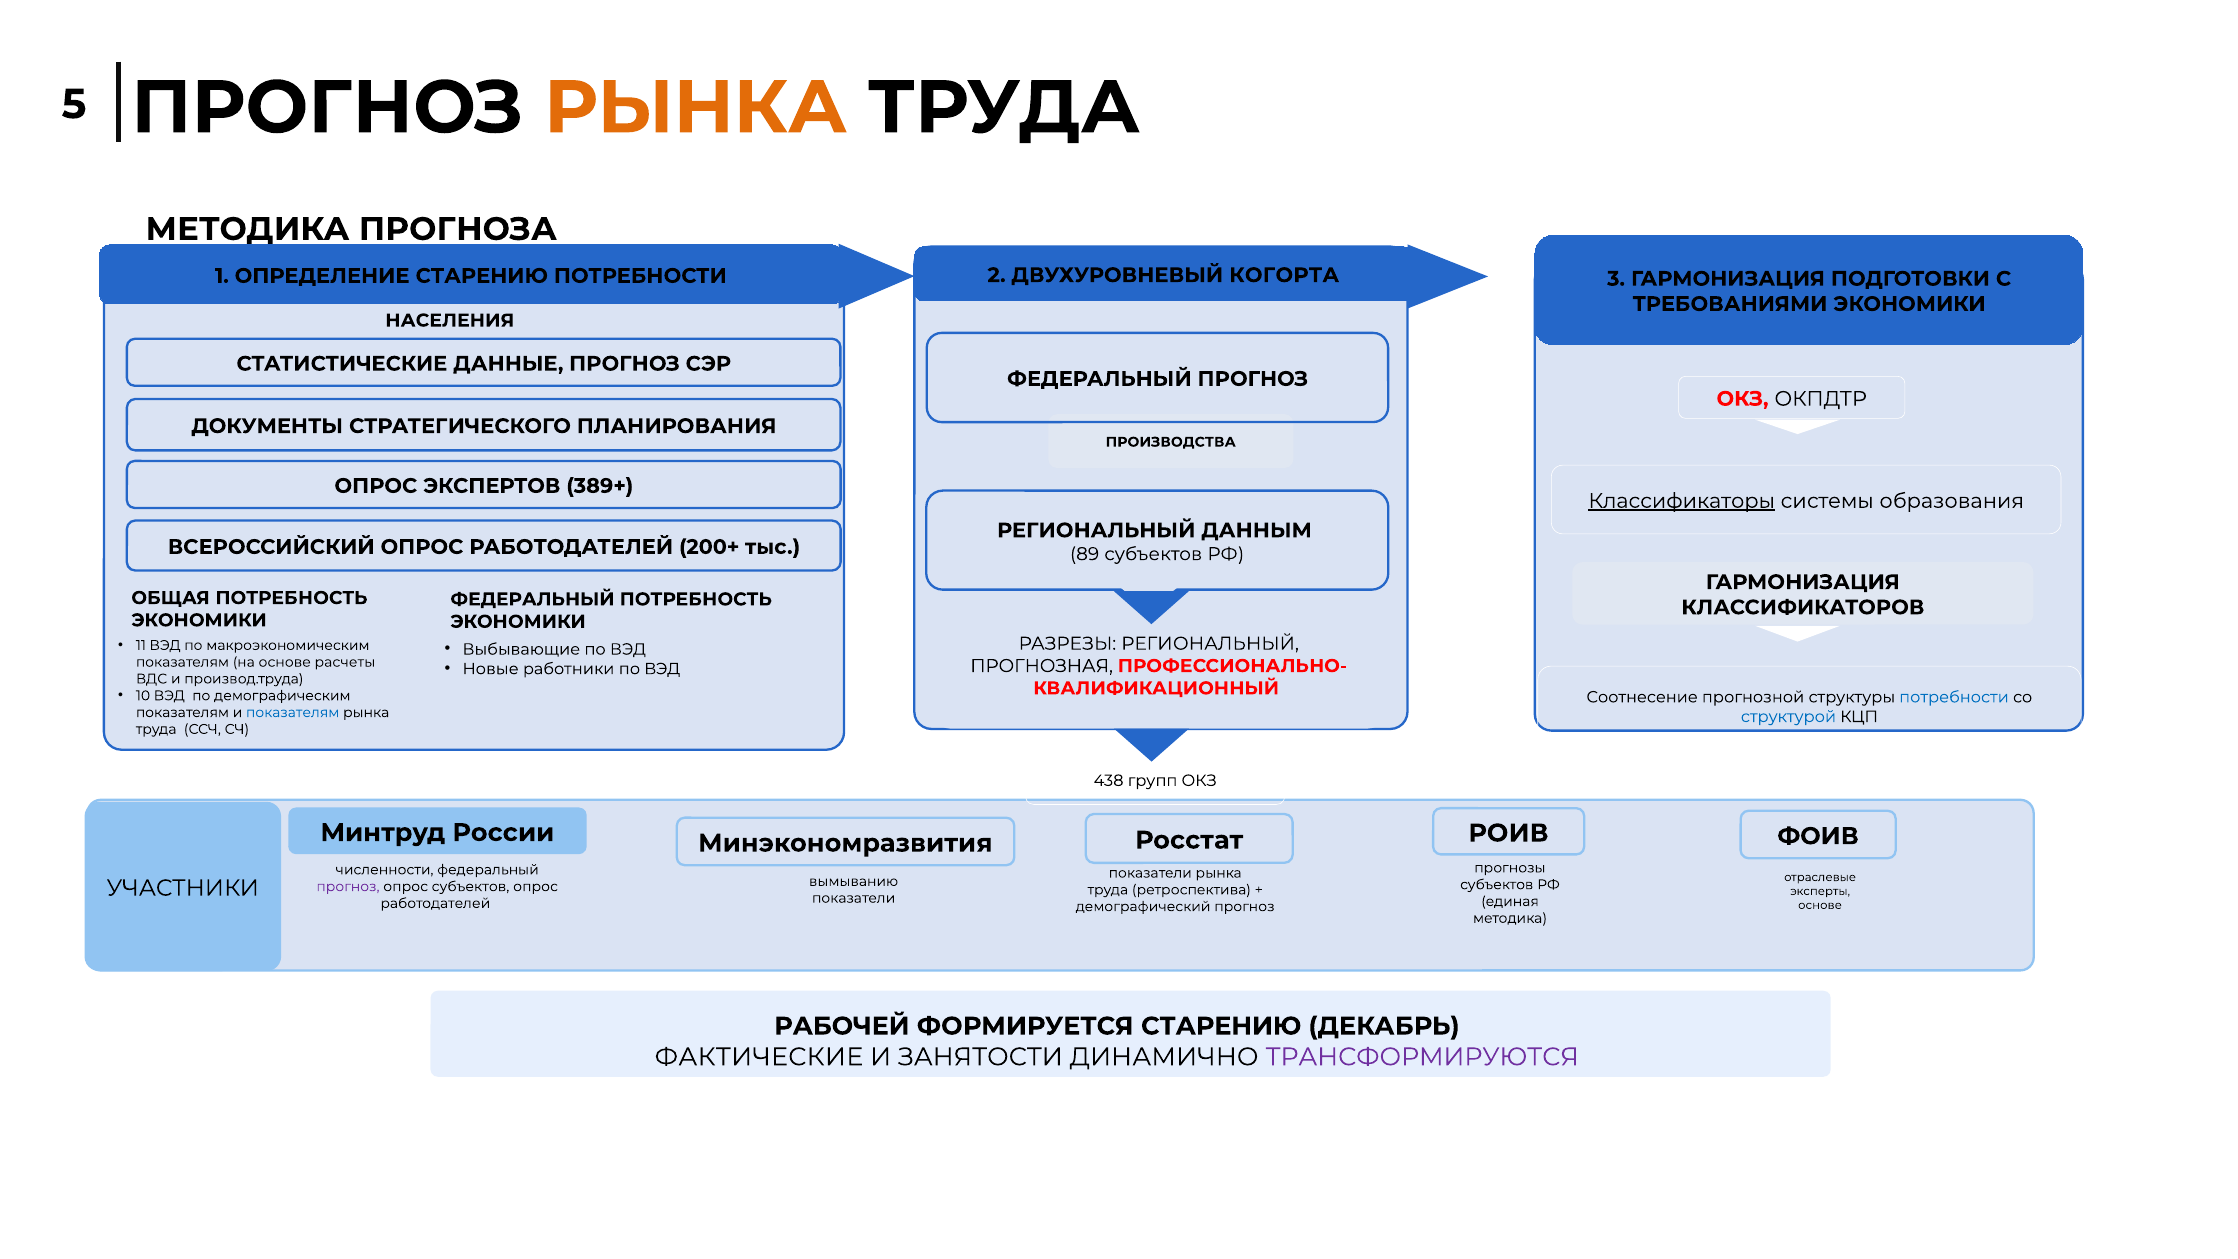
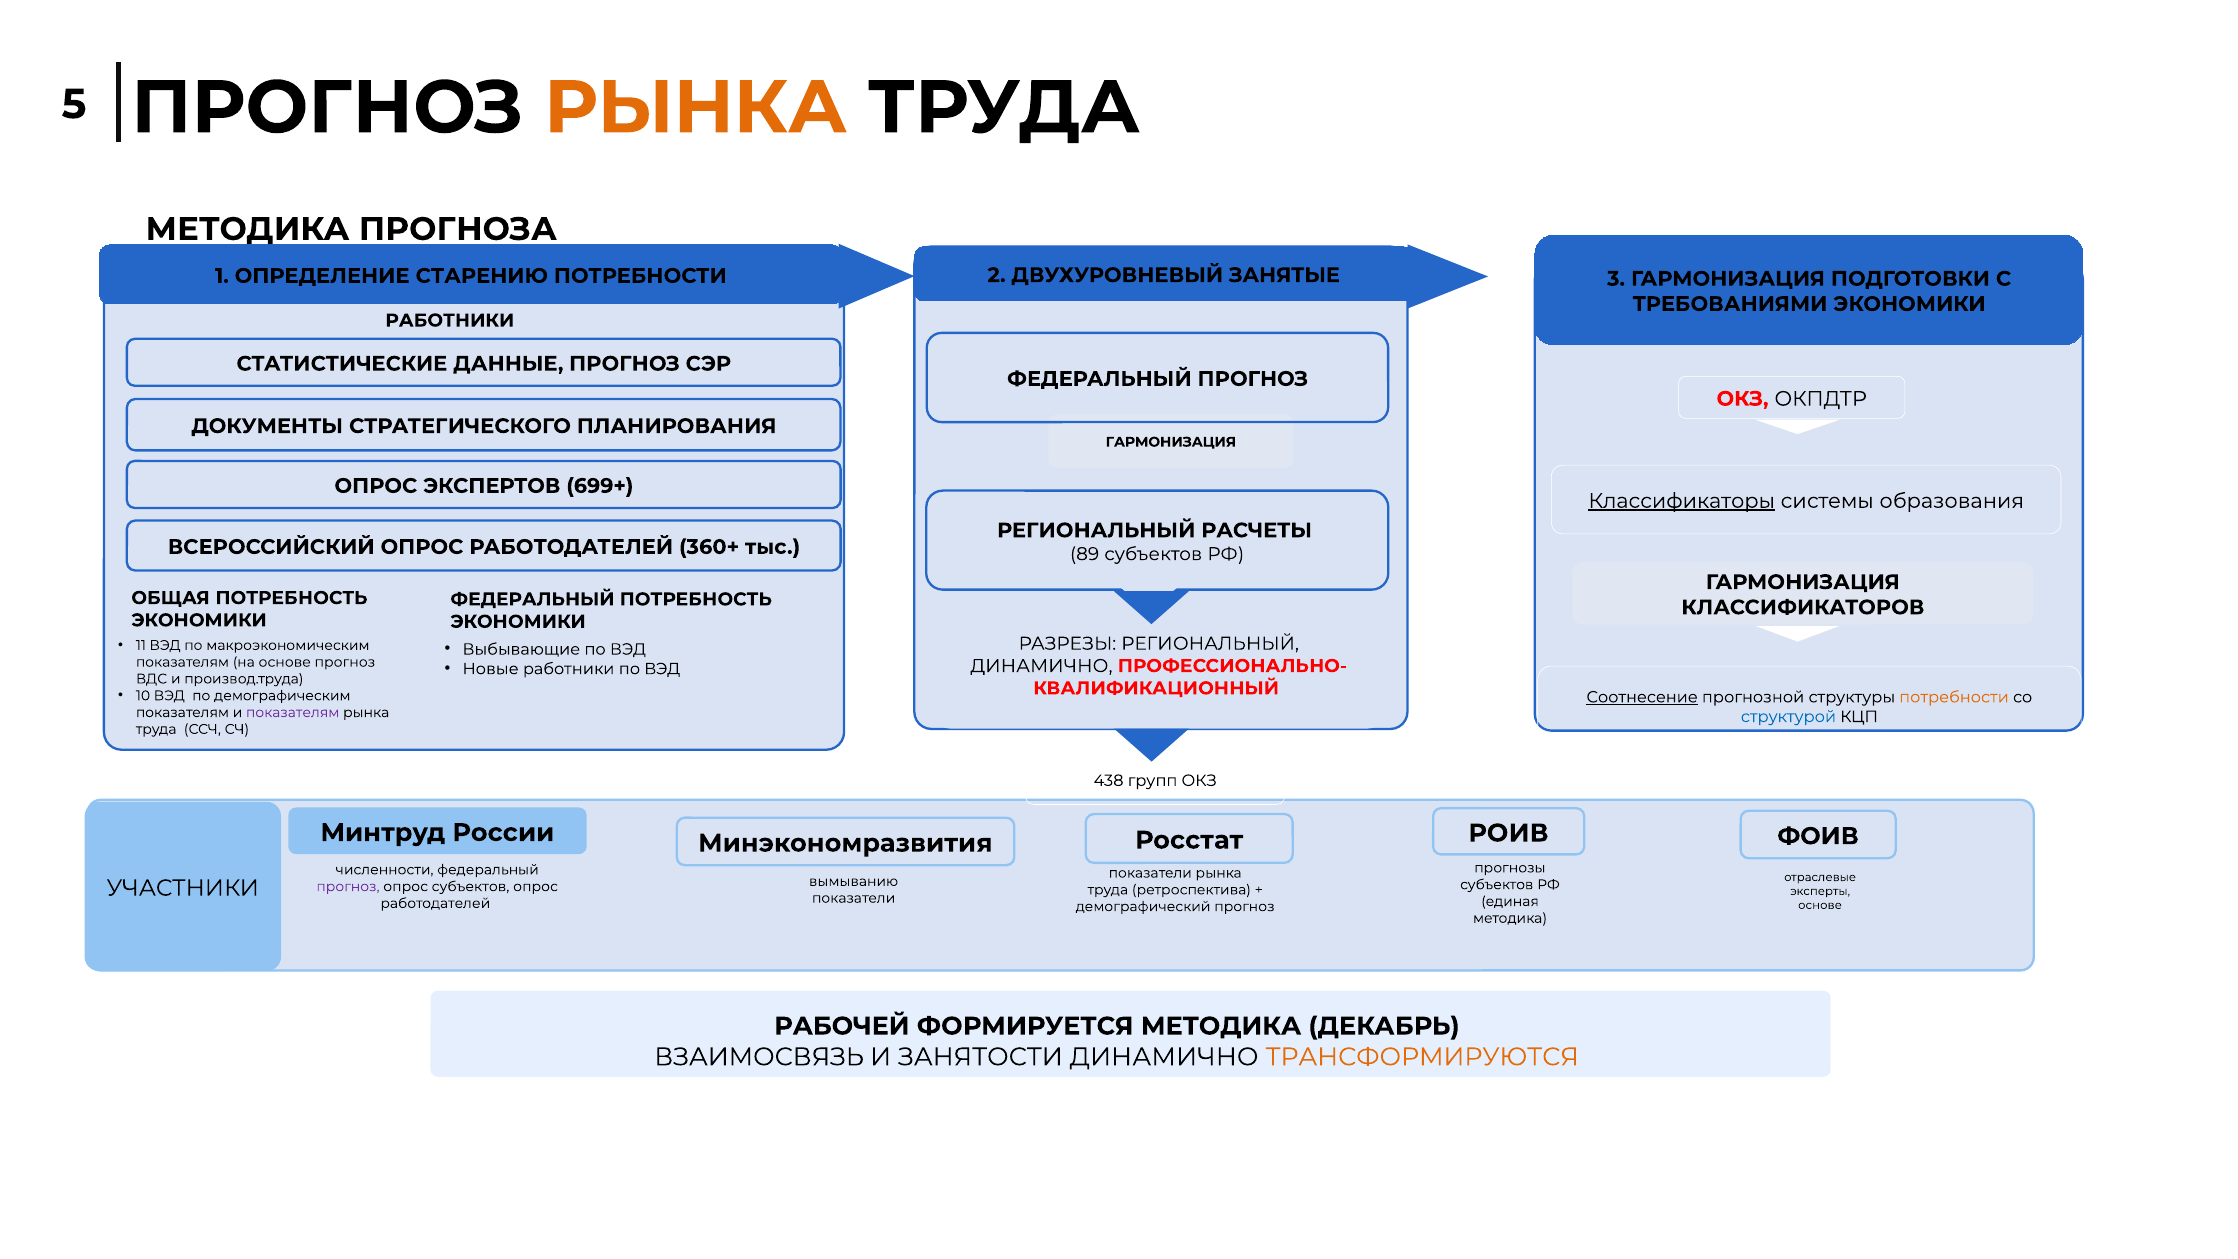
КОГОРТА: КОГОРТА -> ЗАНЯТЫЕ
НАСЕЛЕНИЯ at (450, 320): НАСЕЛЕНИЯ -> РАБОТНИКИ
ПРОИЗВОДСТВА at (1171, 442): ПРОИЗВОДСТВА -> ГАРМОНИЗАЦИЯ
389+: 389+ -> 699+
ДАННЫМ: ДАННЫМ -> РАСЧЕТЫ
200+: 200+ -> 360+
основе расчеты: расчеты -> прогноз
ПРОГНОЗНАЯ at (1042, 666): ПРОГНОЗНАЯ -> ДИНАМИЧНО
Соотнесение underline: none -> present
потребности at (1954, 697) colour: blue -> orange
показателям at (293, 712) colour: blue -> purple
ФОРМИРУЕТСЯ СТАРЕНИЮ: СТАРЕНИЮ -> МЕТОДИКА
ФАКТИЧЕСКИЕ: ФАКТИЧЕСКИЕ -> ВЗАИМОСВЯЗЬ
ТРАНСФОРМИРУЮТСЯ colour: purple -> orange
